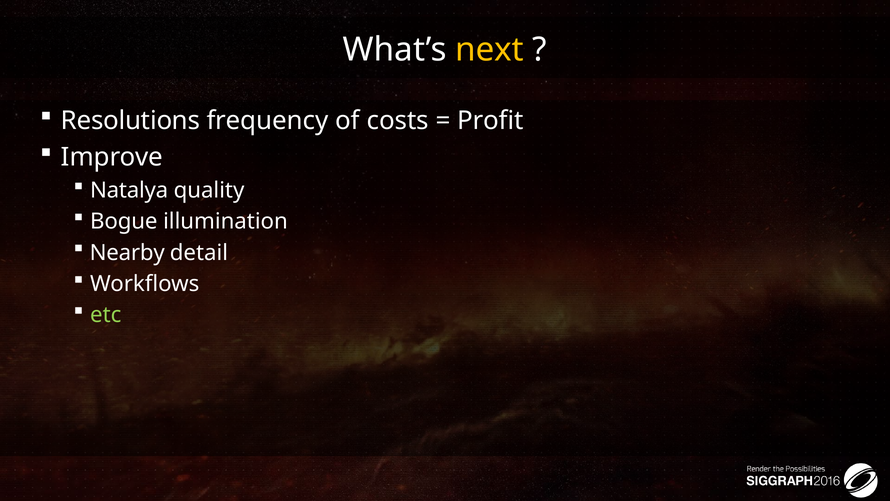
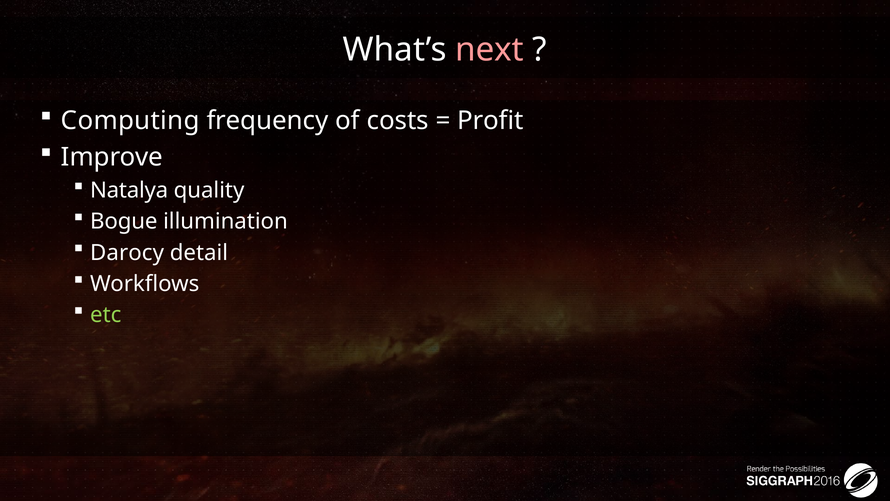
next colour: yellow -> pink
Resolutions: Resolutions -> Computing
Nearby: Nearby -> Darocy
